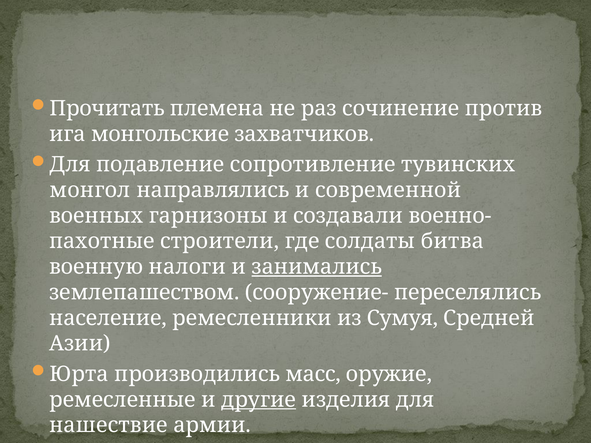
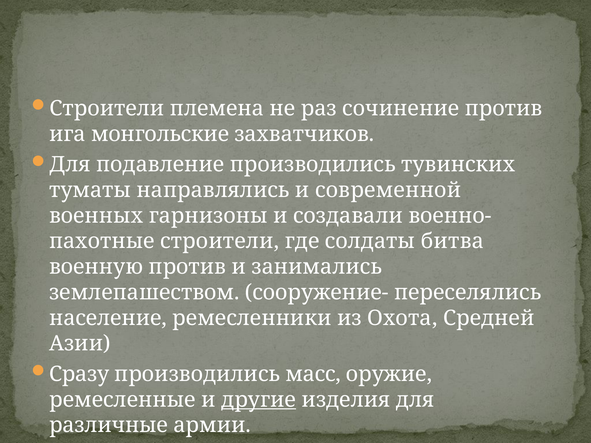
Прочитать at (107, 109): Прочитать -> Строители
подавление сопротивление: сопротивление -> производились
монгол: монгол -> туматы
военную налоги: налоги -> против
занимались underline: present -> none
Сумуя: Сумуя -> Охота
Юрта: Юрта -> Сразу
нашествие: нашествие -> различные
